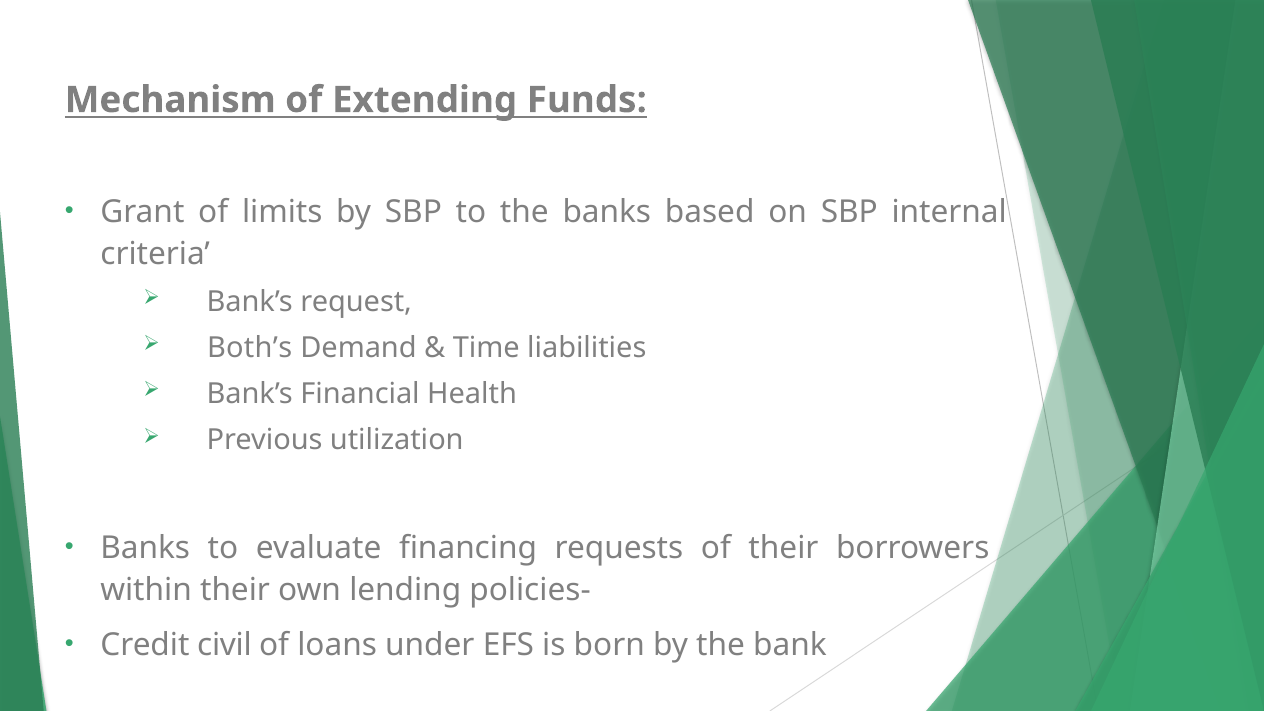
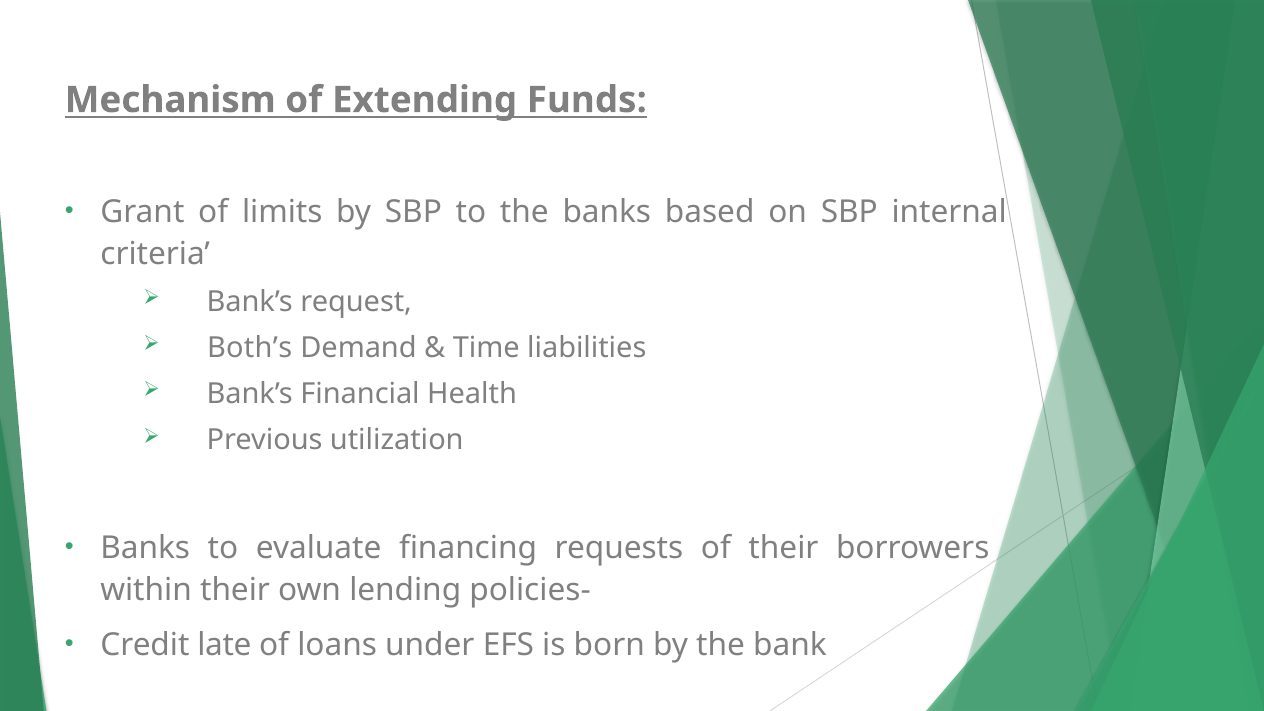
civil: civil -> late
